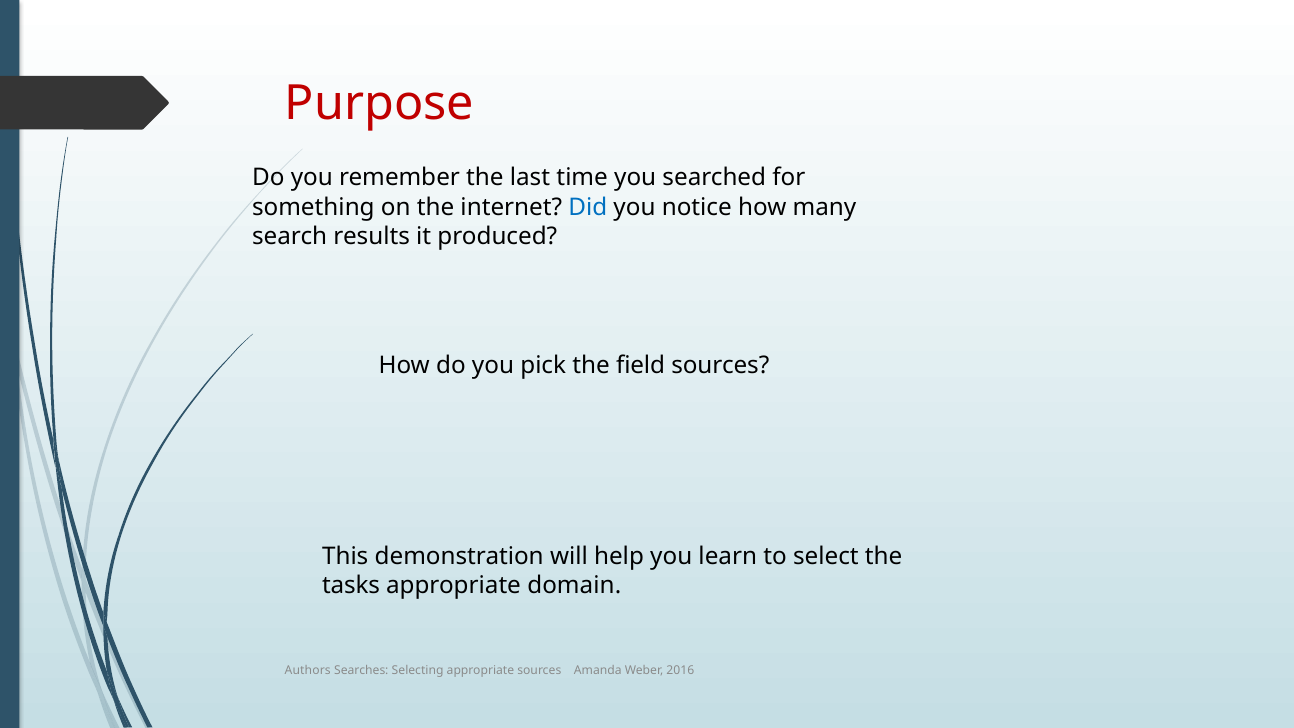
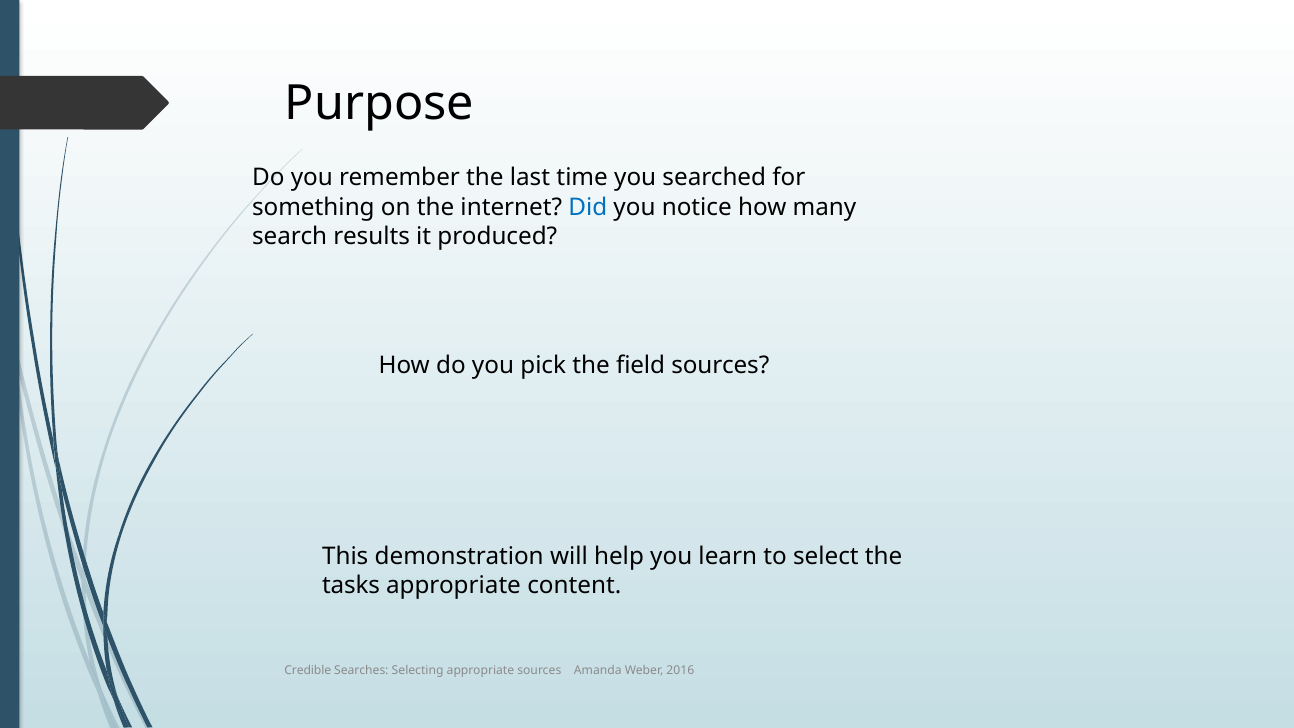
Purpose colour: red -> black
domain: domain -> content
Authors: Authors -> Credible
